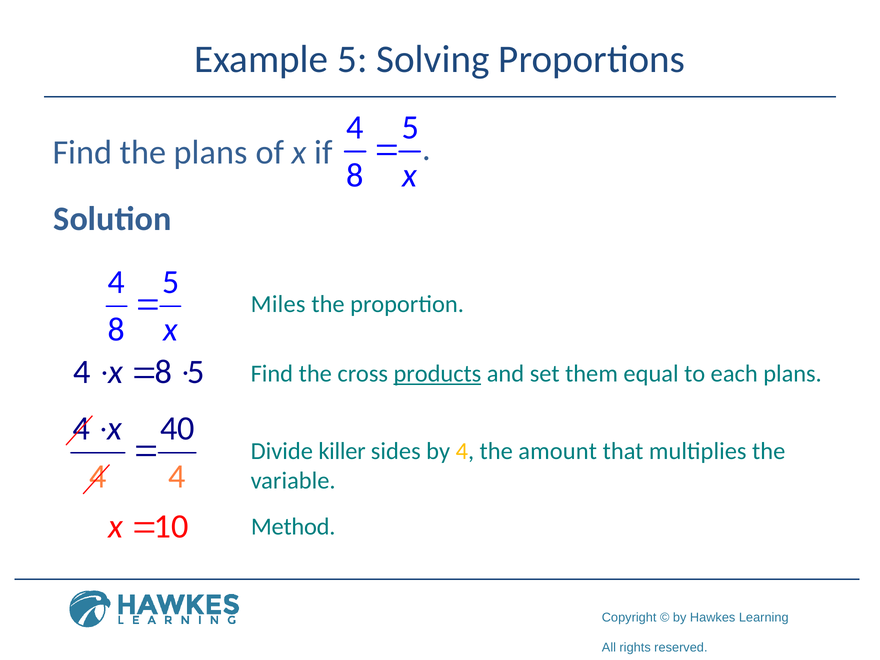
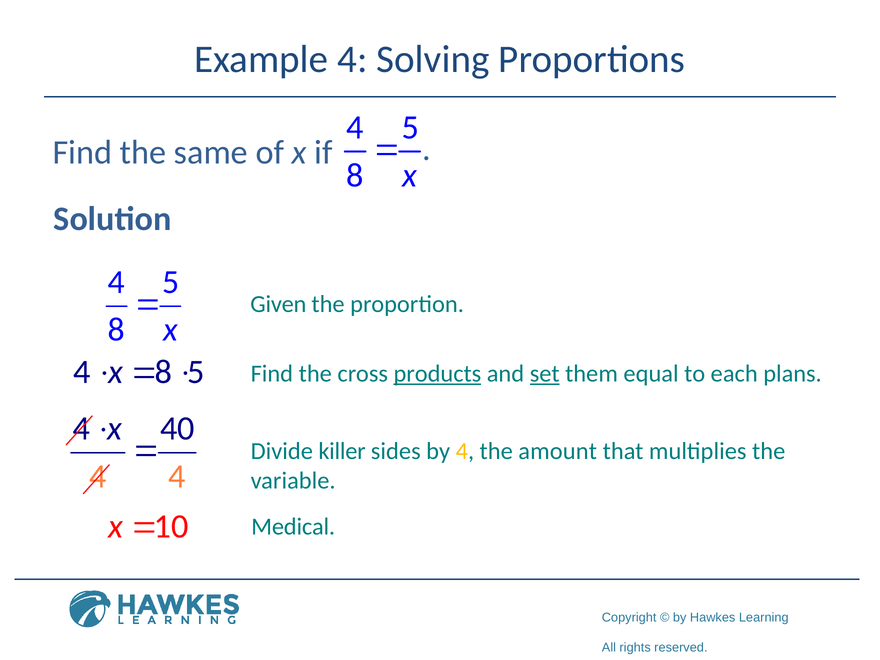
Example 5: 5 -> 4
the plans: plans -> same
Miles: Miles -> Given
set underline: none -> present
Method: Method -> Medical
